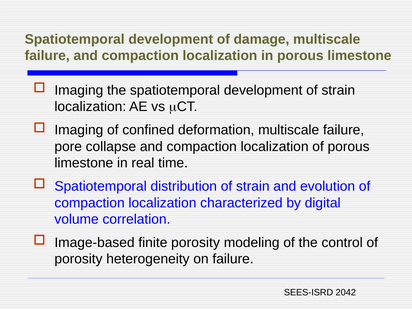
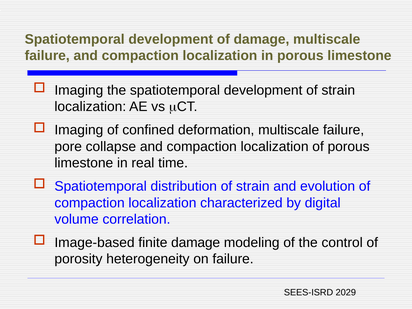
finite porosity: porosity -> damage
2042: 2042 -> 2029
